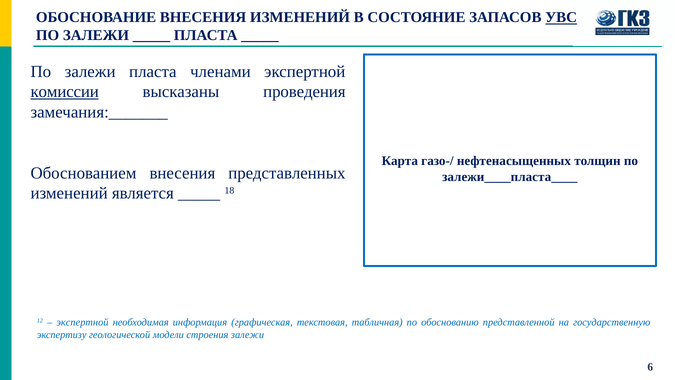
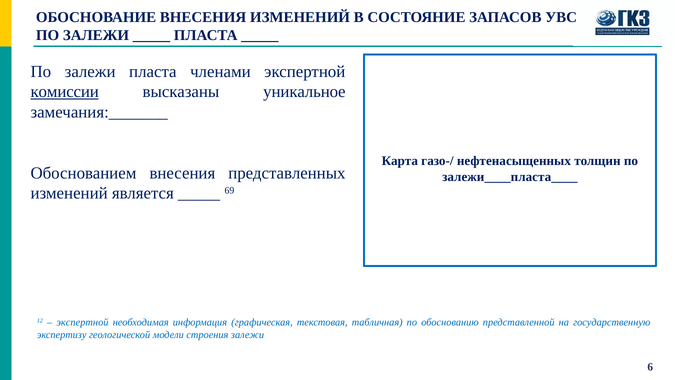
УВС underline: present -> none
проведения: проведения -> уникальное
18: 18 -> 69
